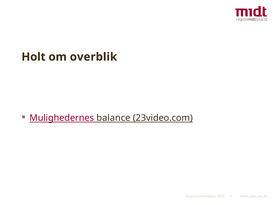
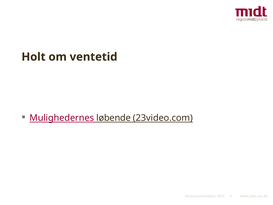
overblik: overblik -> ventetid
balance: balance -> løbende
